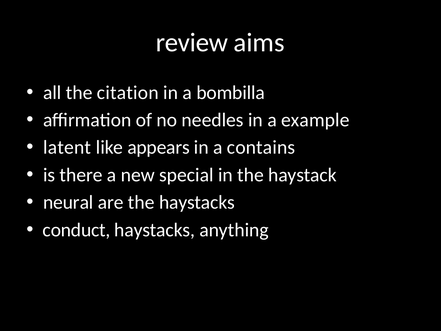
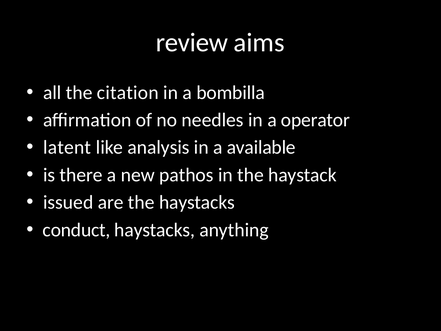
example: example -> operator
appears: appears -> analysis
contains: contains -> available
special: special -> pathos
neural: neural -> issued
